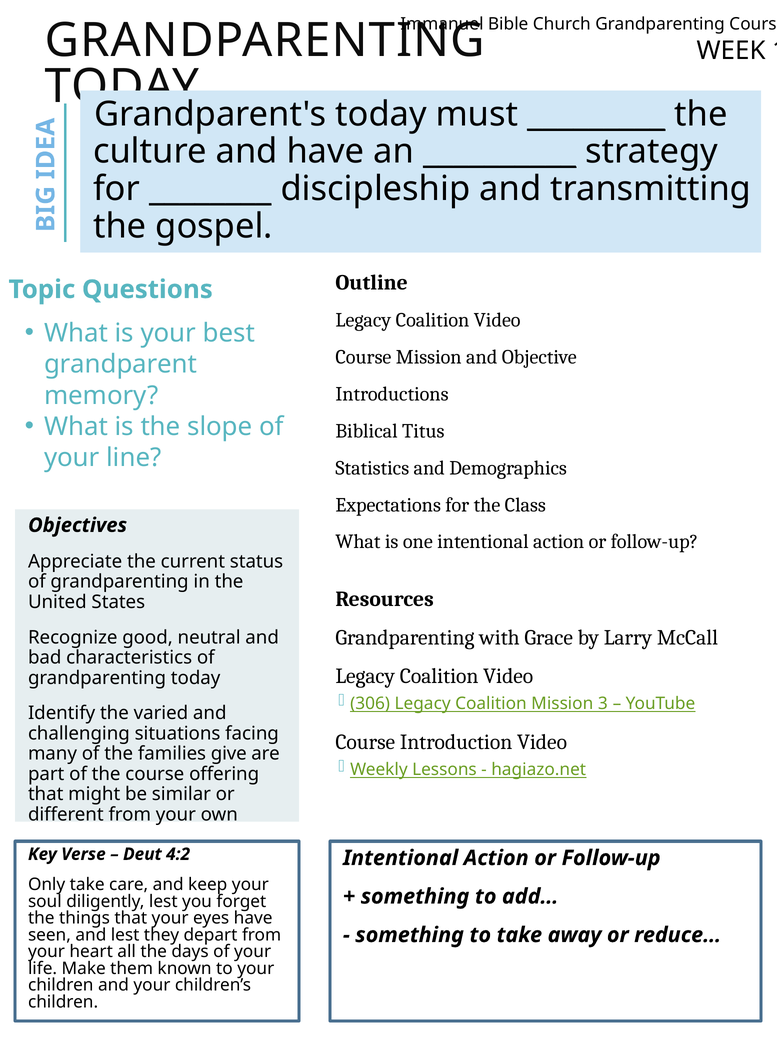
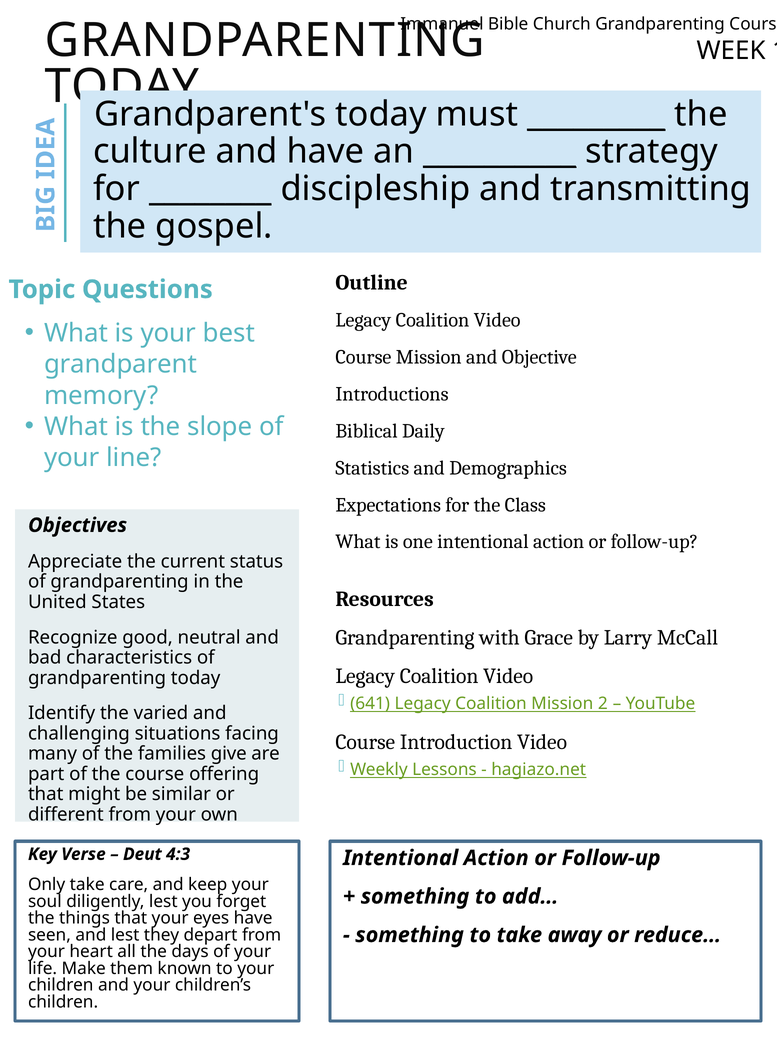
Titus: Titus -> Daily
306: 306 -> 641
3: 3 -> 2
4:2: 4:2 -> 4:3
